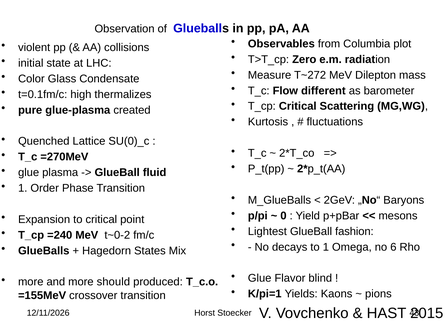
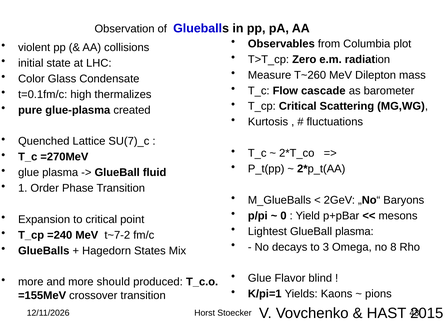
T~272: T~272 -> T~260
different: different -> cascade
SU(0)_c: SU(0)_c -> SU(7)_c
GlueBall fashion: fashion -> plasma
t~0-2: t~0-2 -> t~7-2
to 1: 1 -> 3
6: 6 -> 8
